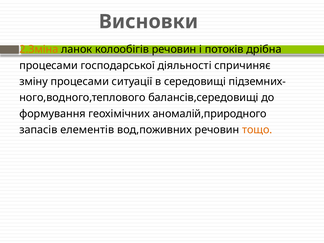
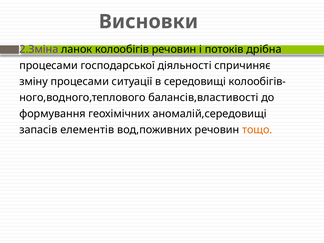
2.Зміна colour: orange -> purple
підземних-: підземних- -> колообігів-
балансів,середовищі: балансів,середовищі -> балансів,властивості
аномалій,природного: аномалій,природного -> аномалій,середовищі
